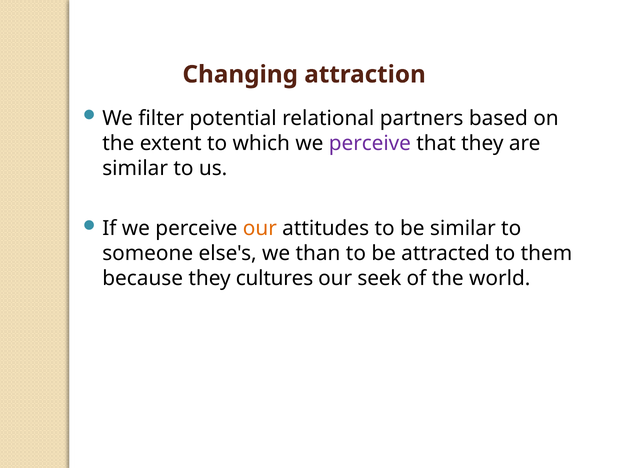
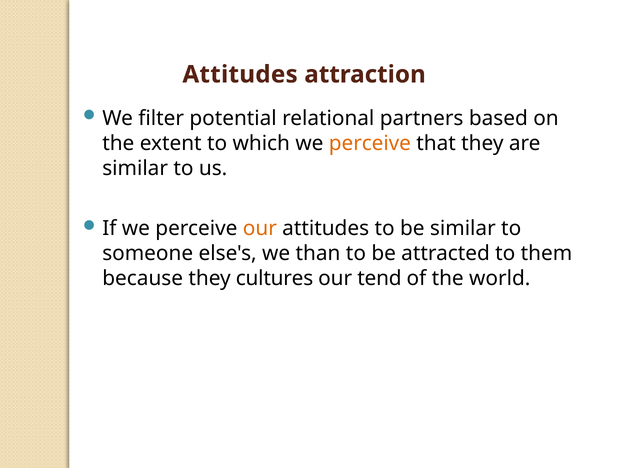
Changing at (240, 74): Changing -> Attitudes
perceive at (370, 143) colour: purple -> orange
seek: seek -> tend
